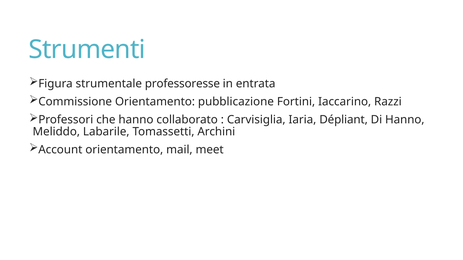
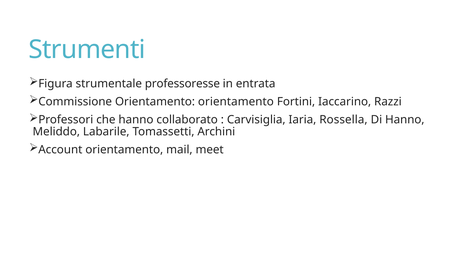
Orientamento pubblicazione: pubblicazione -> orientamento
Dépliant: Dépliant -> Rossella
